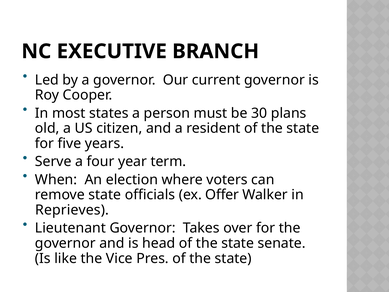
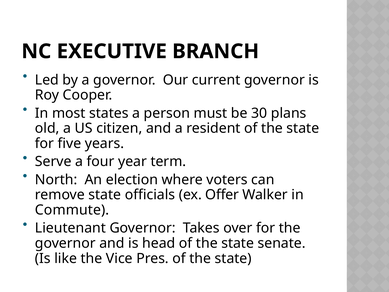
When: When -> North
Reprieves: Reprieves -> Commute
